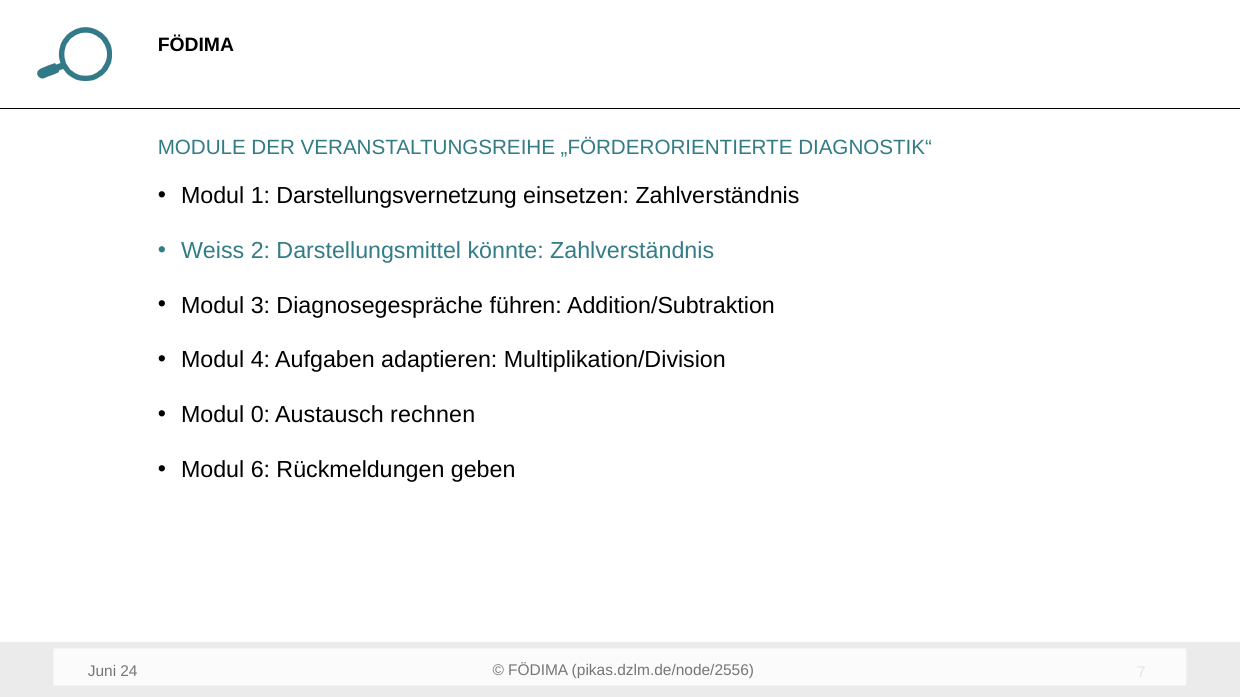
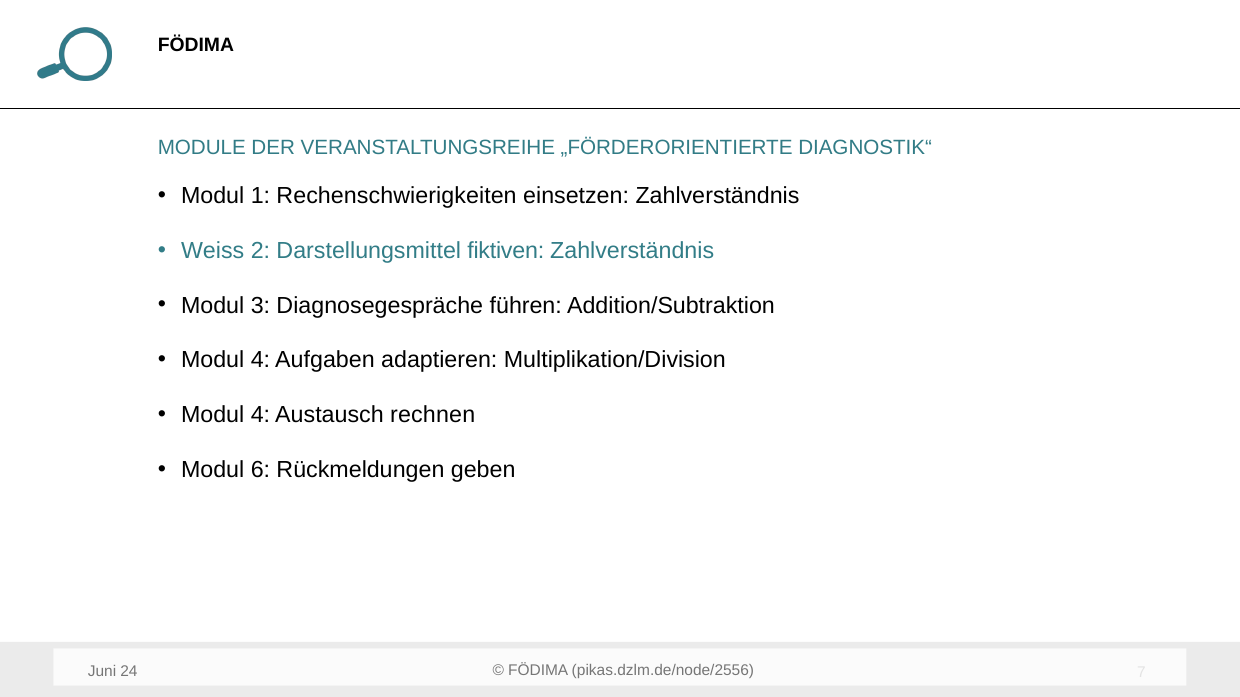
Darstellungsvernetzung: Darstellungsvernetzung -> Rechenschwierigkeiten
könnte: könnte -> fiktiven
0 at (260, 415): 0 -> 4
